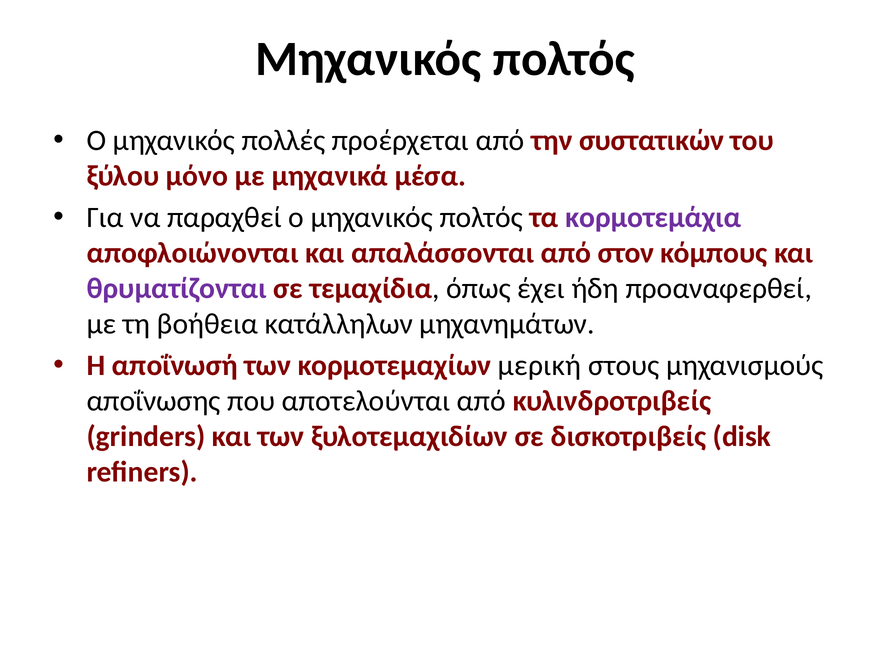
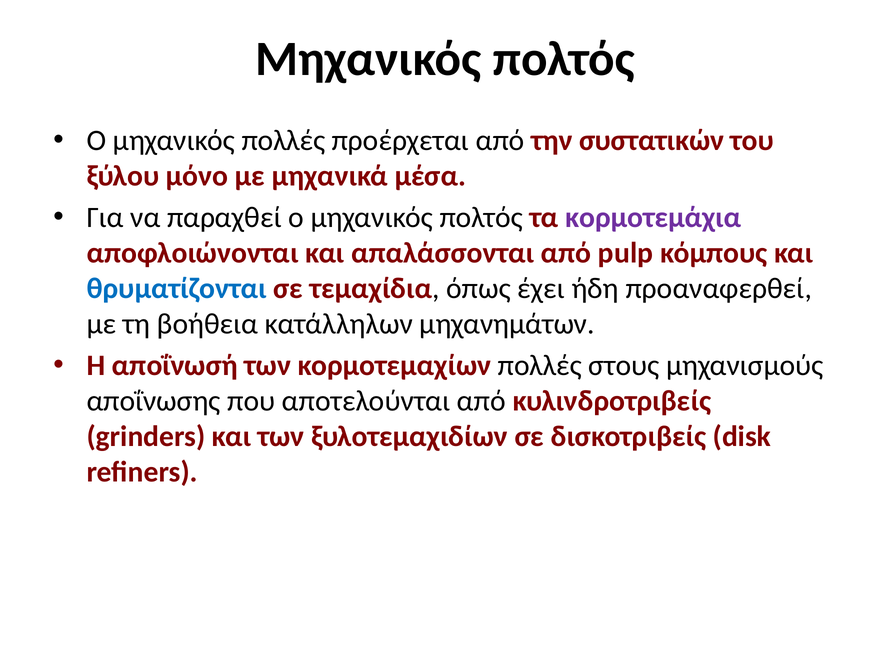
στον: στον -> pulp
θρυματίζονται colour: purple -> blue
κορμοτεμαχίων μερική: μερική -> πολλές
